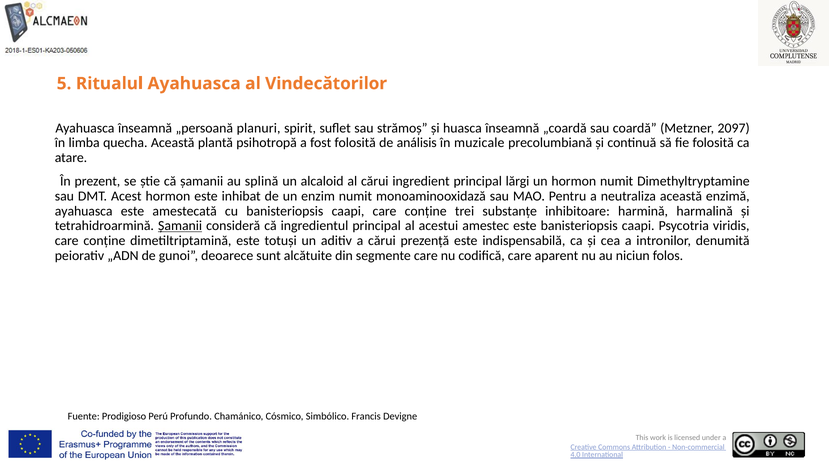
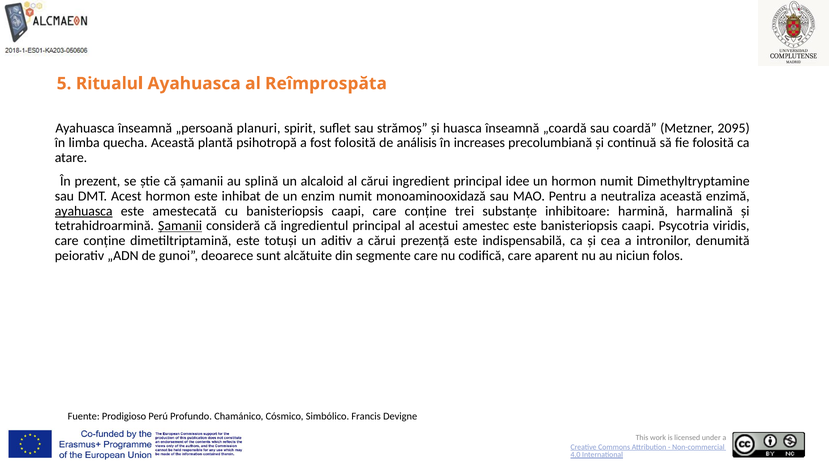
Vindecătorilor: Vindecătorilor -> Reîmprospăta
2097: 2097 -> 2095
muzicale: muzicale -> increases
lărgi: lărgi -> idee
ayahuasca at (84, 211) underline: none -> present
